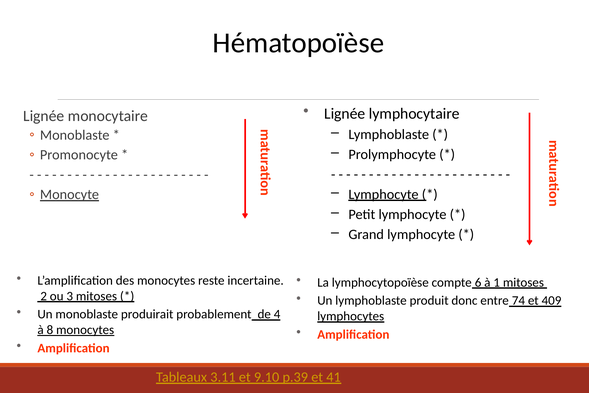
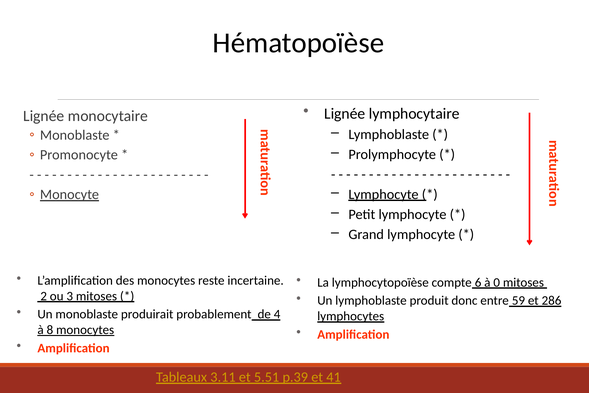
1: 1 -> 0
74: 74 -> 59
409: 409 -> 286
9.10: 9.10 -> 5.51
